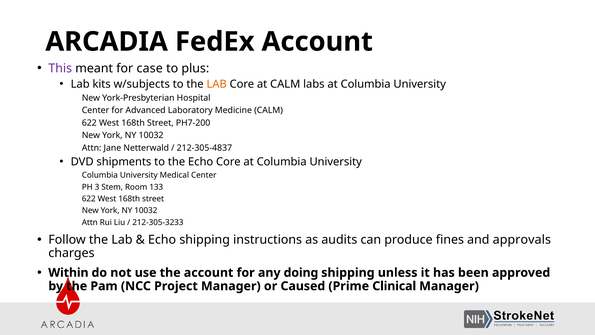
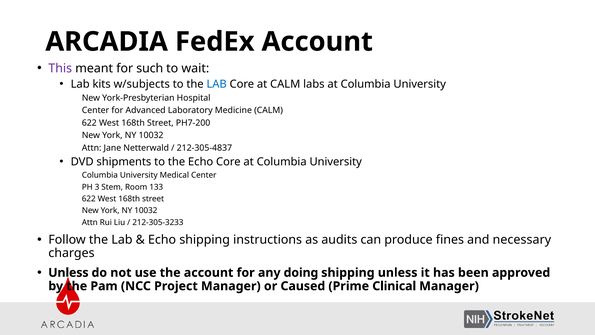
case: case -> such
plus: plus -> wait
LAB at (217, 84) colour: orange -> blue
approvals: approvals -> necessary
Within at (68, 272): Within -> Unless
